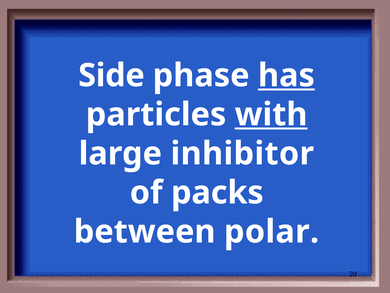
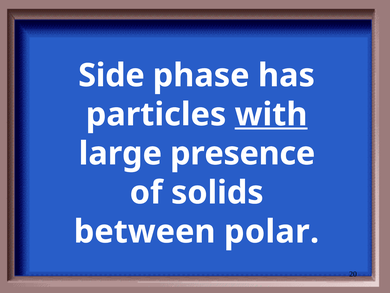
has underline: present -> none
inhibitor: inhibitor -> presence
packs: packs -> solids
